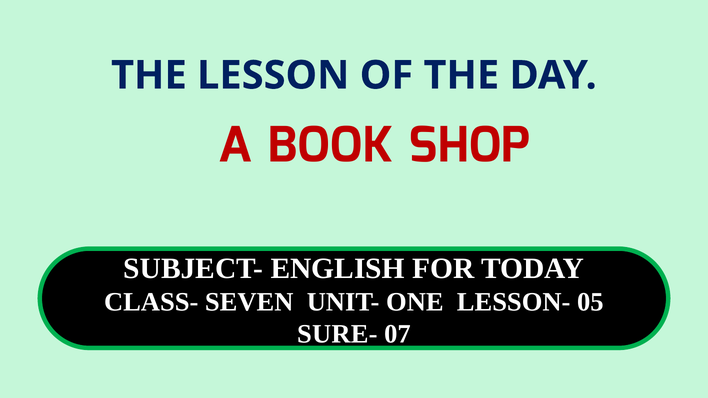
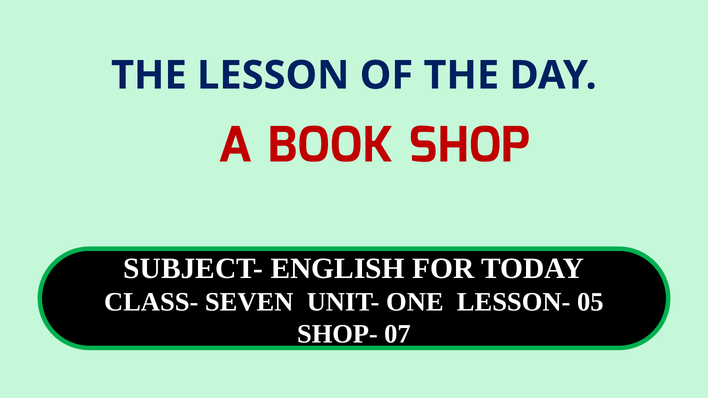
SURE-: SURE- -> SHOP-
